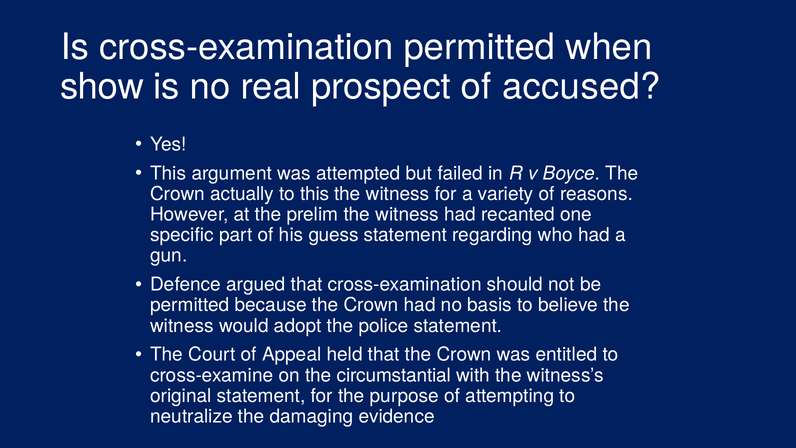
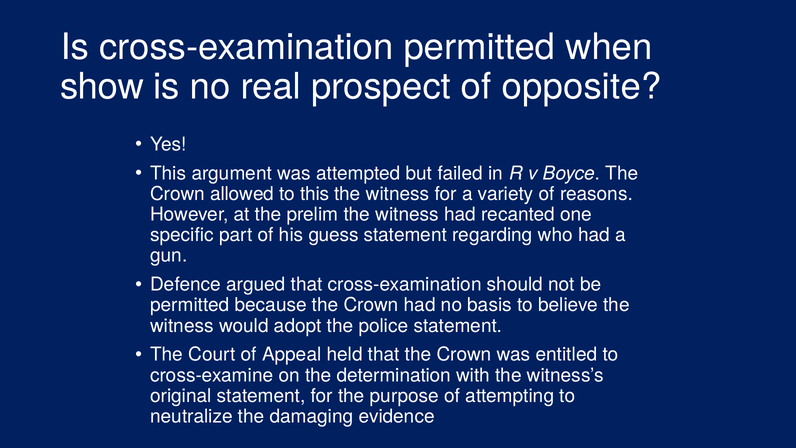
accused: accused -> opposite
actually: actually -> allowed
circumstantial: circumstantial -> determination
